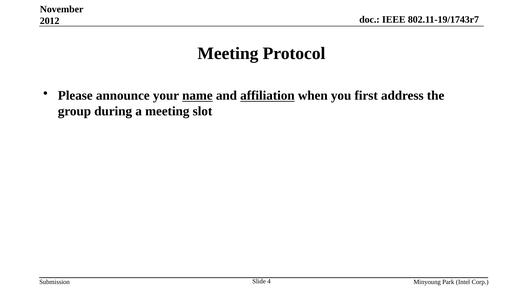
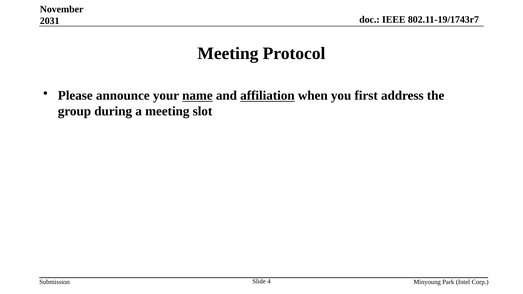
2012: 2012 -> 2031
